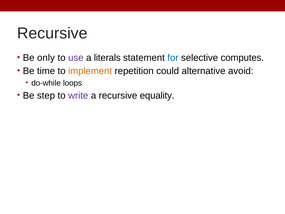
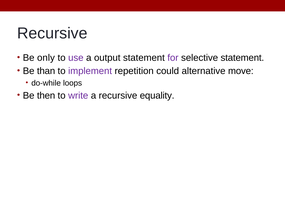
literals: literals -> output
for colour: blue -> purple
selective computes: computes -> statement
time: time -> than
implement colour: orange -> purple
avoid: avoid -> move
step: step -> then
